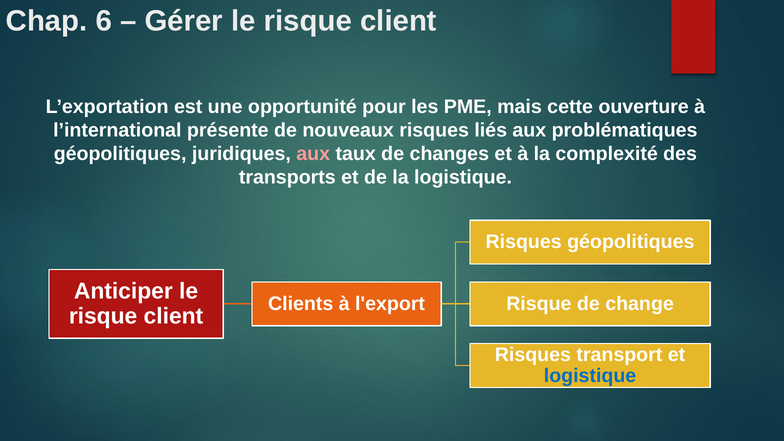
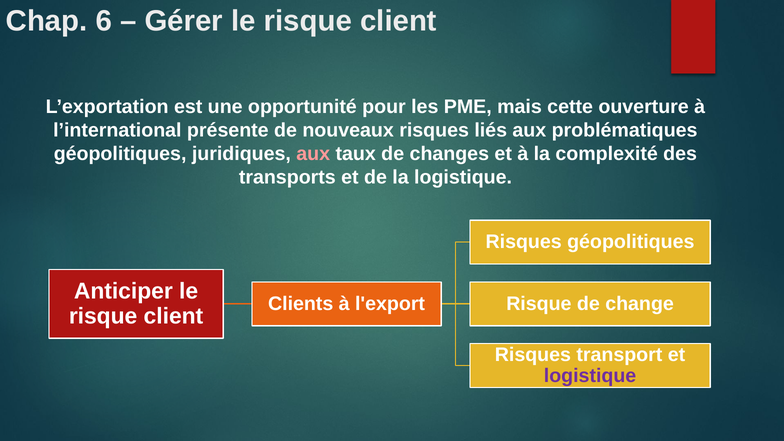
logistique at (590, 376) colour: blue -> purple
